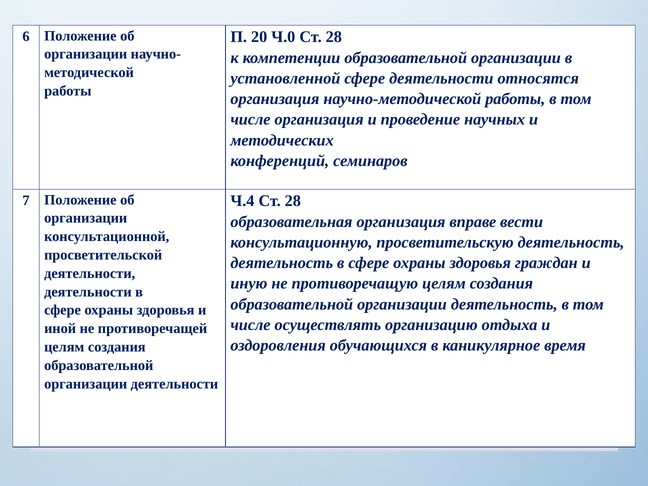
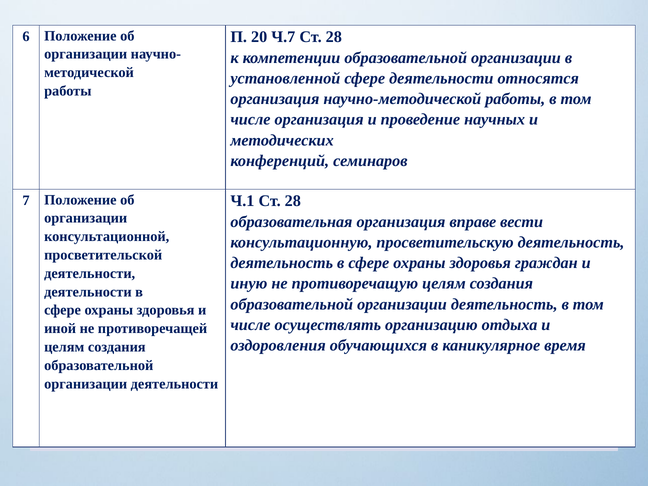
Ч.0: Ч.0 -> Ч.7
Ч.4: Ч.4 -> Ч.1
